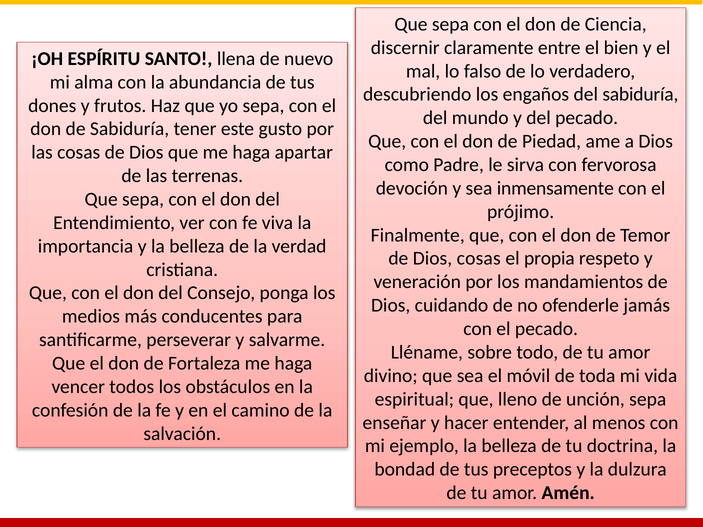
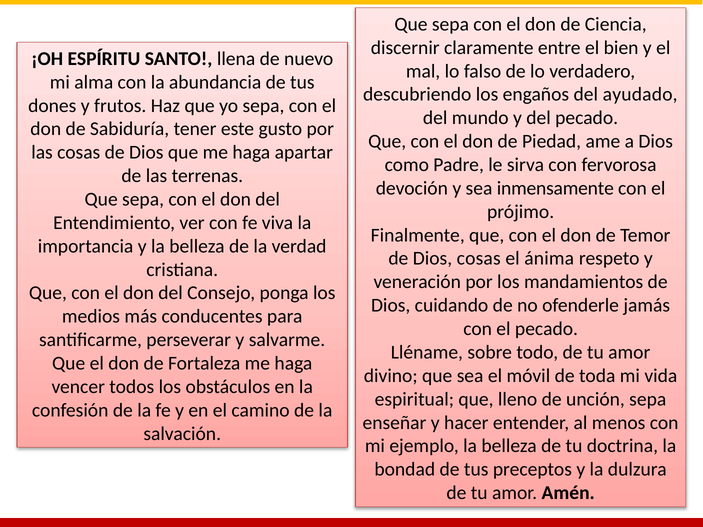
del sabiduría: sabiduría -> ayudado
propia: propia -> ánima
